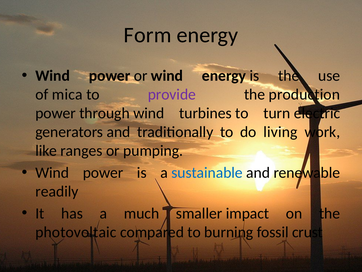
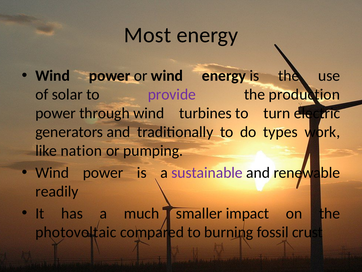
Form: Form -> Most
mica: mica -> solar
living: living -> types
ranges: ranges -> nation
sustainable colour: blue -> purple
